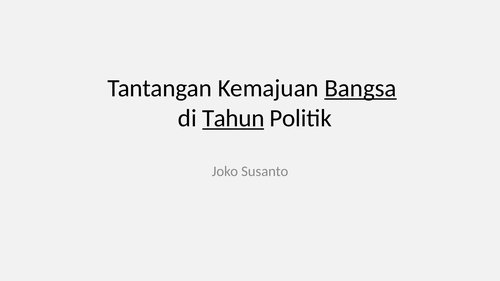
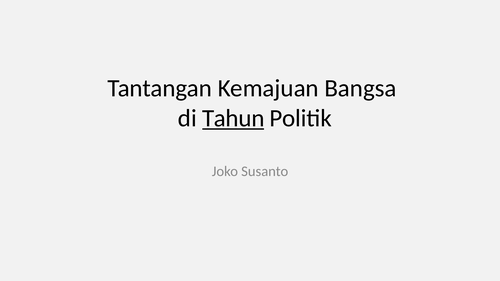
Bangsa underline: present -> none
